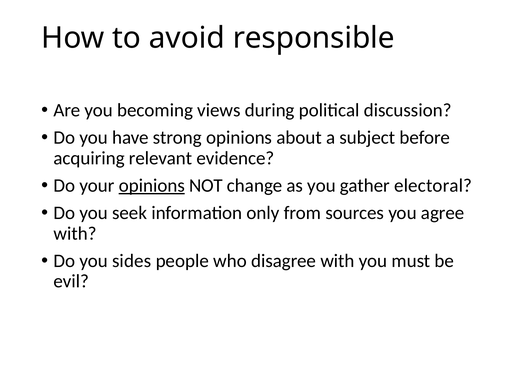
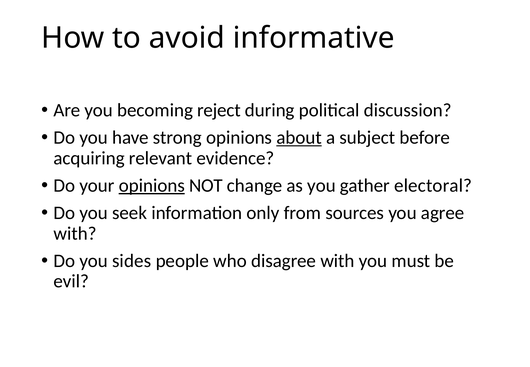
responsible: responsible -> informative
views: views -> reject
about underline: none -> present
